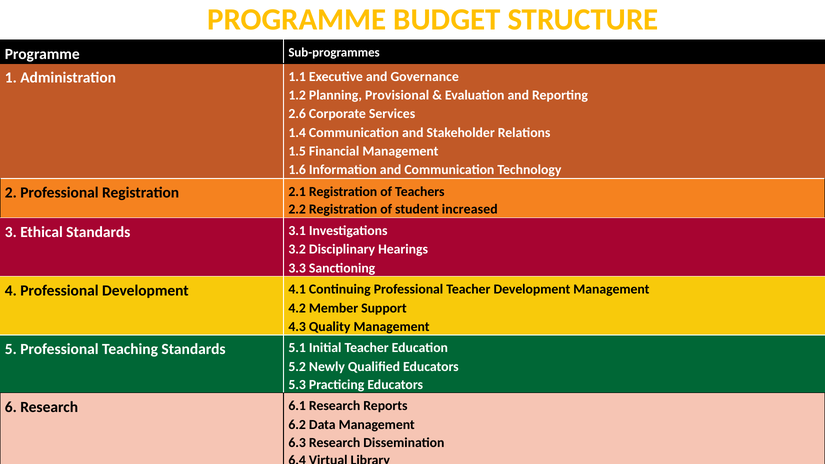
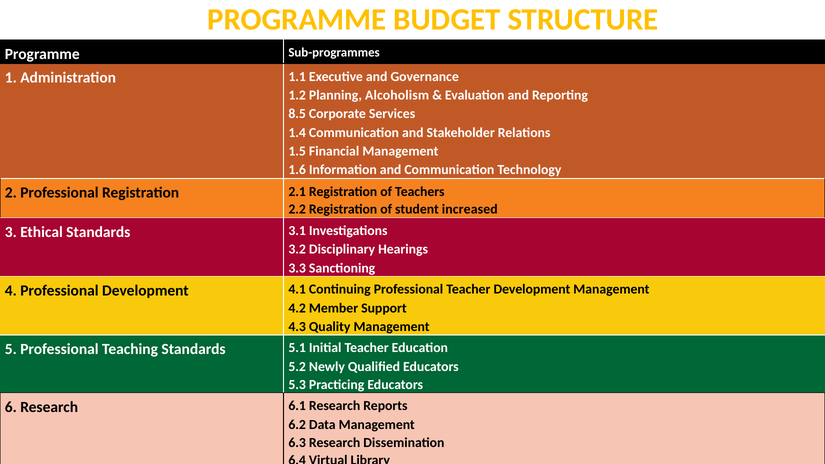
Provisional: Provisional -> Alcoholism
2.6: 2.6 -> 8.5
